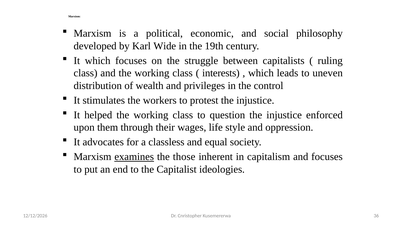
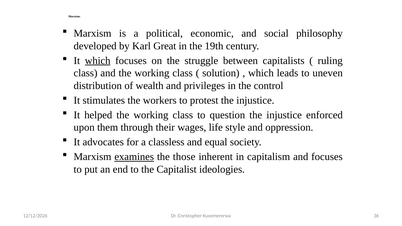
Wide: Wide -> Great
which at (98, 61) underline: none -> present
interests: interests -> solution
